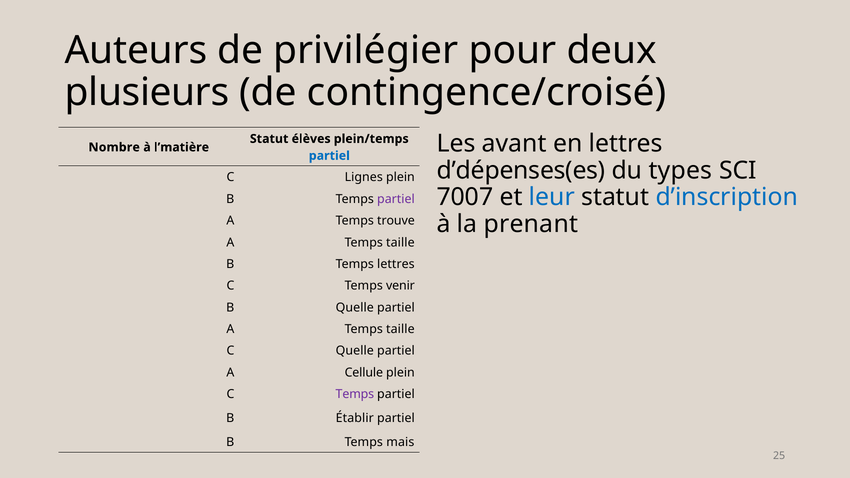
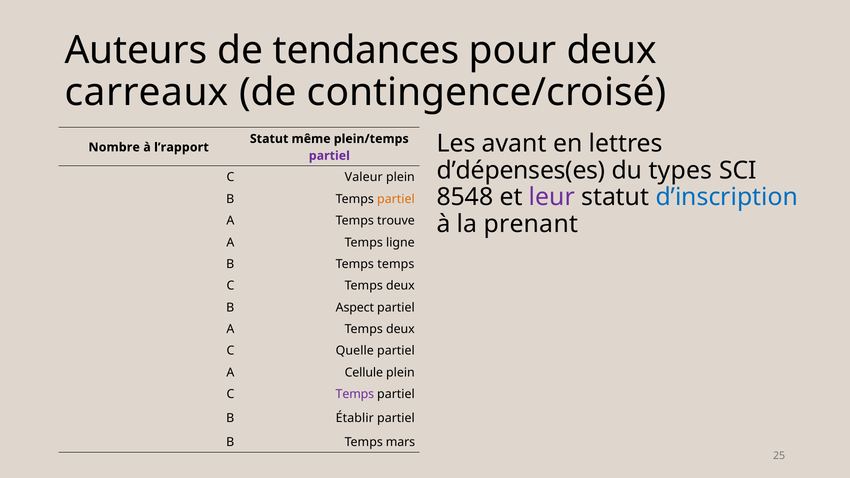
privilégier: privilégier -> tendances
plusieurs: plusieurs -> carreaux
élèves: élèves -> même
l’matière: l’matière -> l’rapport
partiel at (329, 156) colour: blue -> purple
Lignes: Lignes -> Valeur
7007: 7007 -> 8548
leur colour: blue -> purple
partiel at (396, 199) colour: purple -> orange
taille at (400, 242): taille -> ligne
Temps lettres: lettres -> temps
C Temps venir: venir -> deux
B Quelle: Quelle -> Aspect
taille at (400, 329): taille -> deux
mais: mais -> mars
